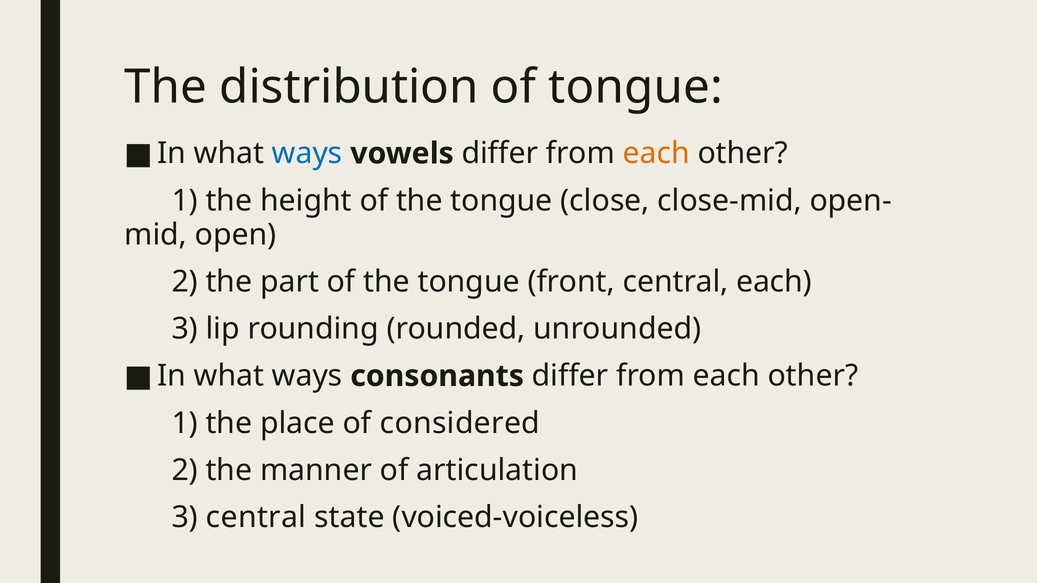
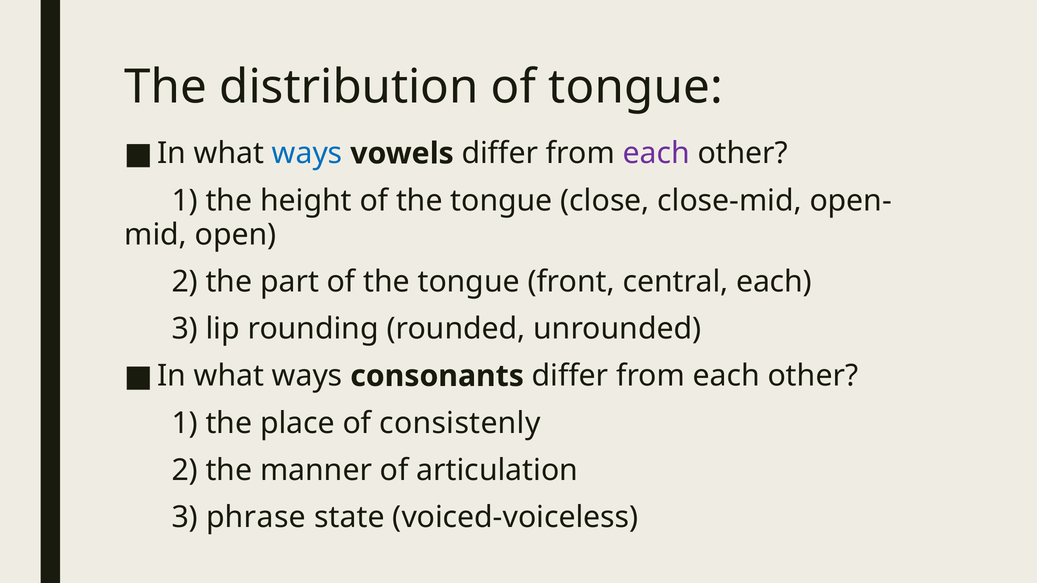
each at (656, 154) colour: orange -> purple
considered: considered -> consistenly
3 central: central -> phrase
